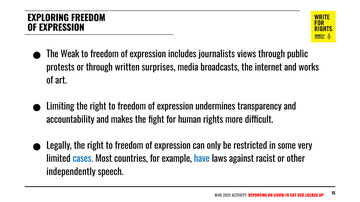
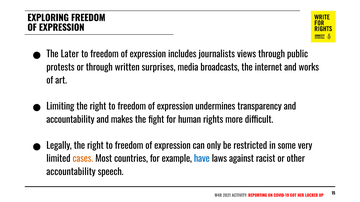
Weak: Weak -> Later
cases colour: blue -> orange
independently at (71, 172): independently -> accountability
